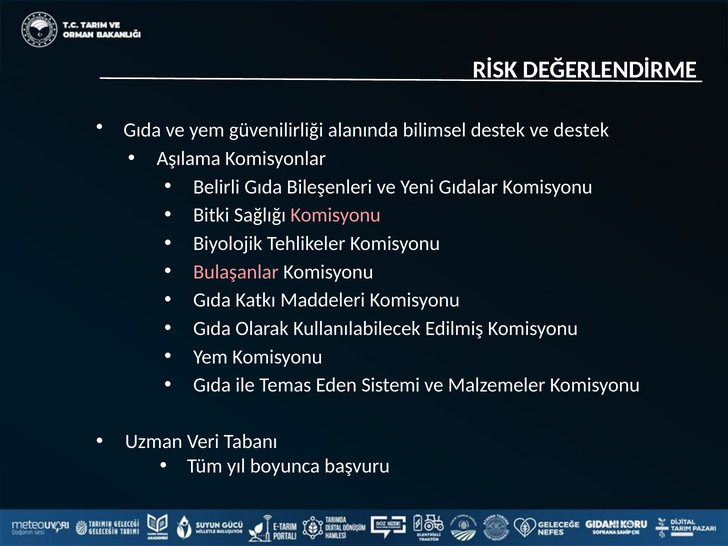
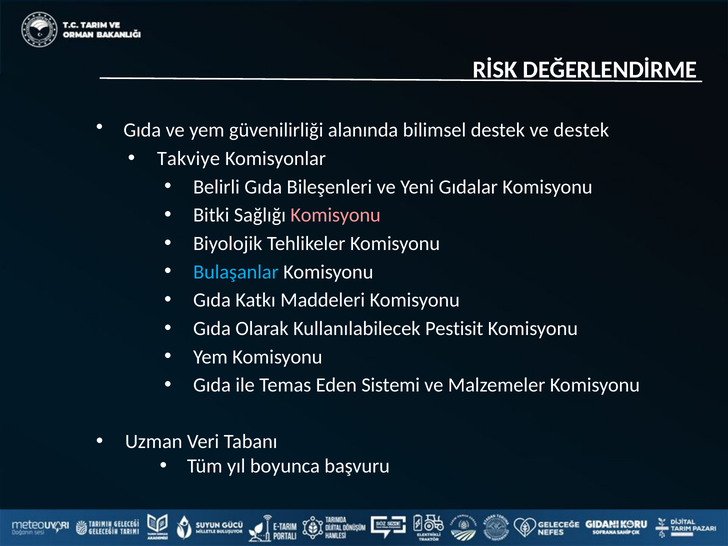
Aşılama: Aşılama -> Takviye
Bulaşanlar colour: pink -> light blue
Edilmiş: Edilmiş -> Pestisit
